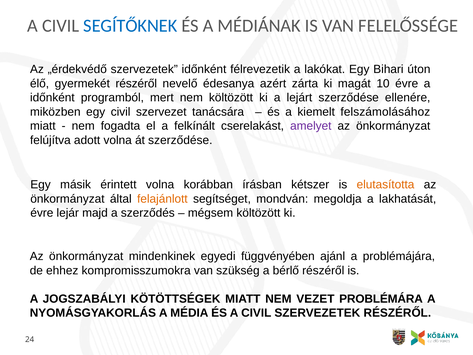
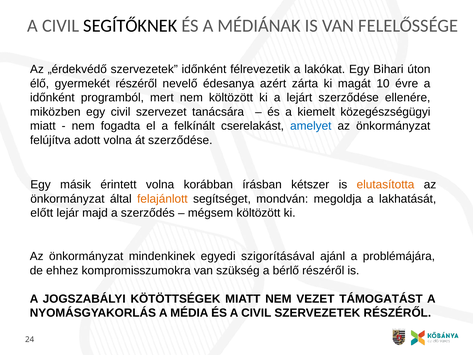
SEGÍTŐKNEK colour: blue -> black
felszámolásához: felszámolásához -> közegészségügyi
amelyet colour: purple -> blue
évre at (42, 213): évre -> előtt
függvényében: függvényében -> szigorításával
PROBLÉMÁRA: PROBLÉMÁRA -> TÁMOGATÁST
